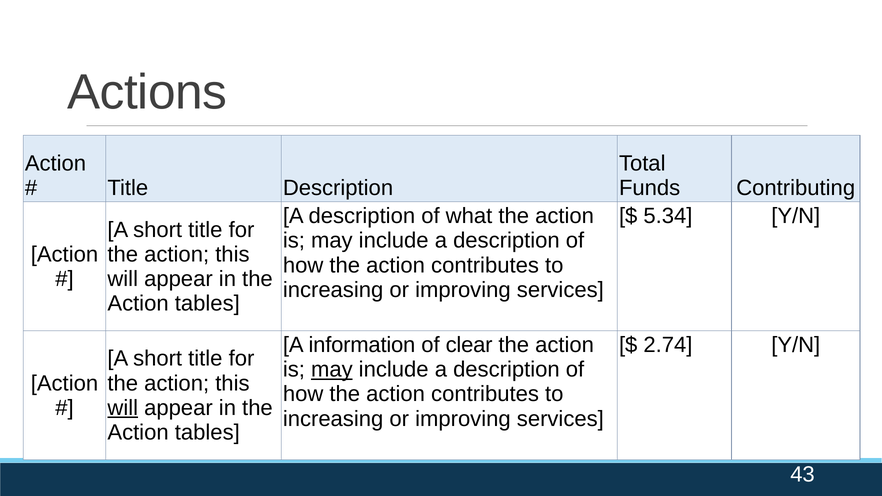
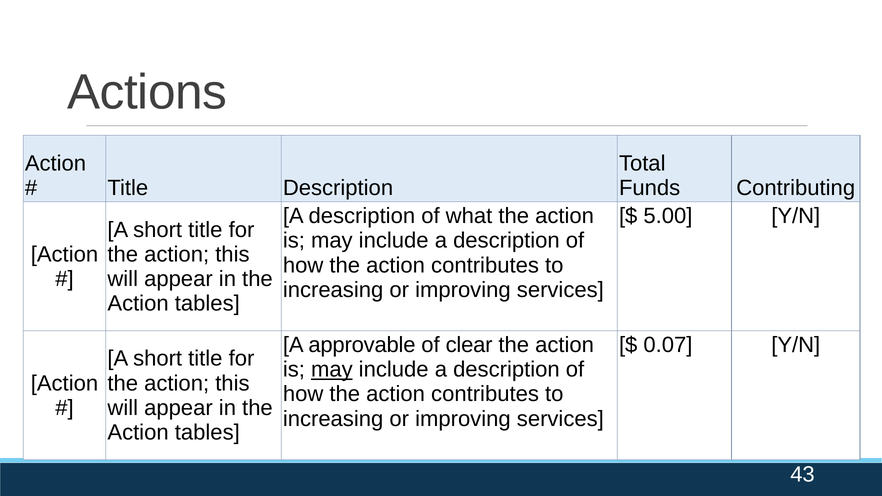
5.34: 5.34 -> 5.00
information: information -> approvable
2.74: 2.74 -> 0.07
will at (123, 408) underline: present -> none
